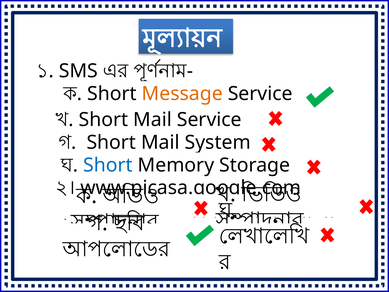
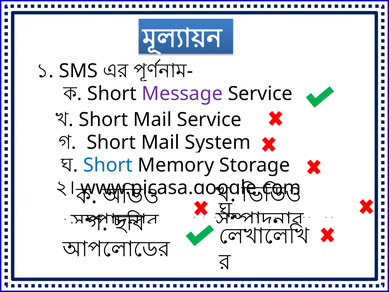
Message colour: orange -> purple
